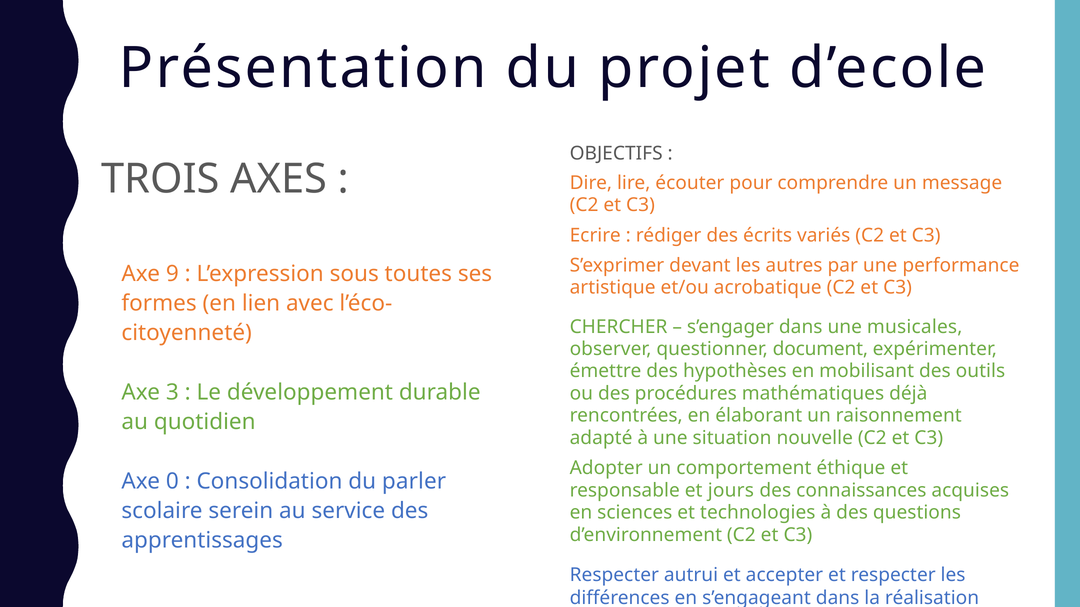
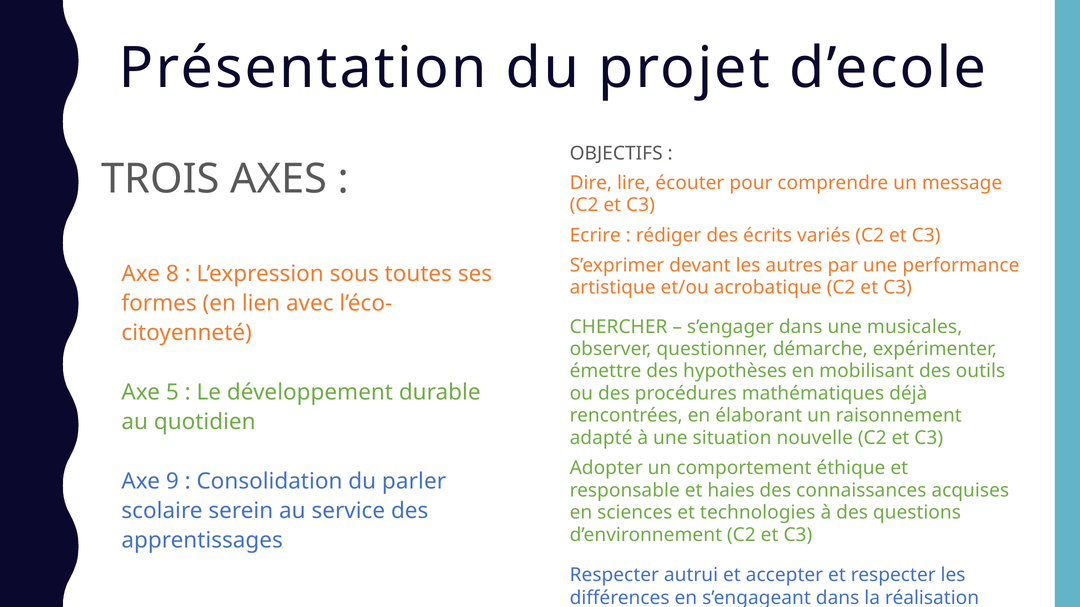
9: 9 -> 8
document: document -> démarche
3: 3 -> 5
0: 0 -> 9
jours: jours -> haies
